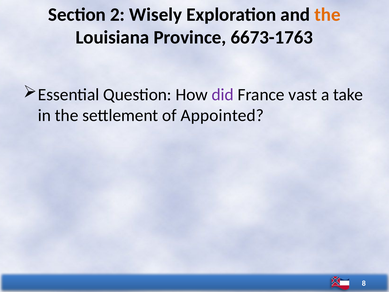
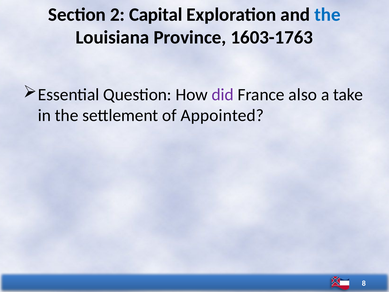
Wisely: Wisely -> Capital
the at (328, 15) colour: orange -> blue
6673-1763: 6673-1763 -> 1603-1763
vast: vast -> also
